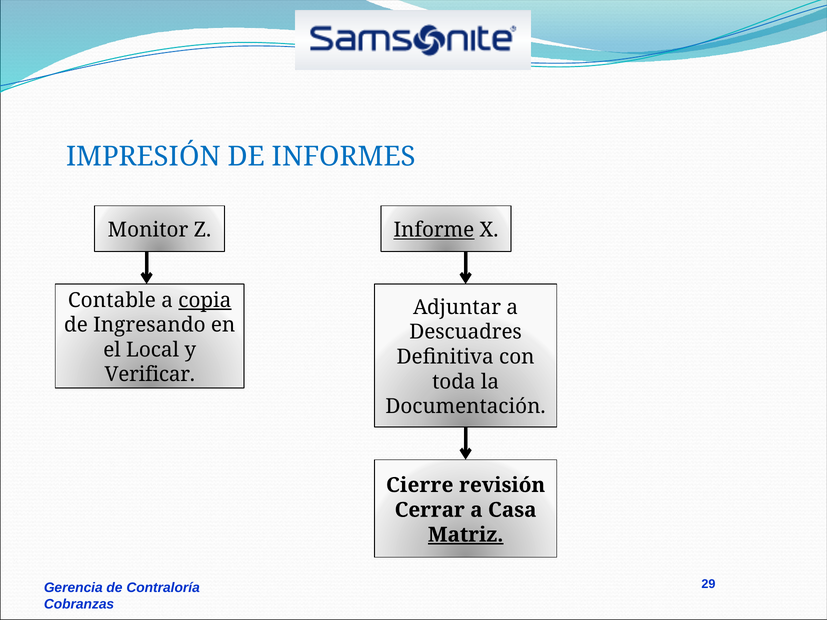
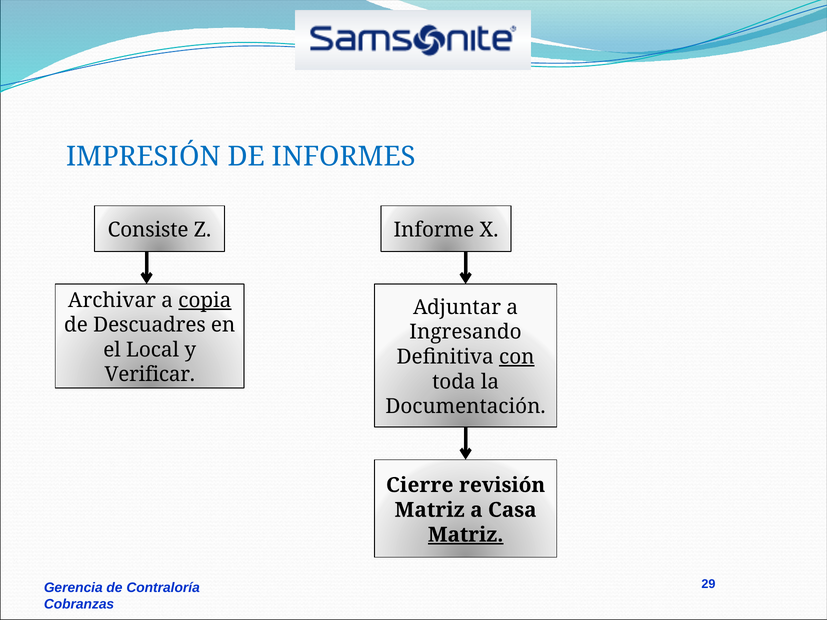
Monitor: Monitor -> Consiste
Informe underline: present -> none
Contable: Contable -> Archivar
Ingresando: Ingresando -> Descuadres
Descuadres: Descuadres -> Ingresando
con underline: none -> present
Cerrar at (430, 510): Cerrar -> Matriz
